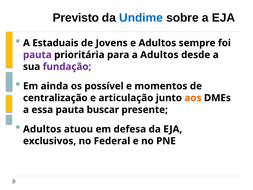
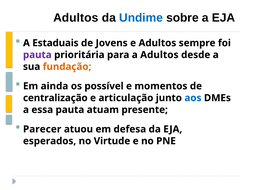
Previsto at (76, 18): Previsto -> Adultos
fundação colour: purple -> orange
aos colour: orange -> blue
buscar: buscar -> atuam
Adultos at (42, 129): Adultos -> Parecer
exclusivos: exclusivos -> esperados
Federal: Federal -> Virtude
